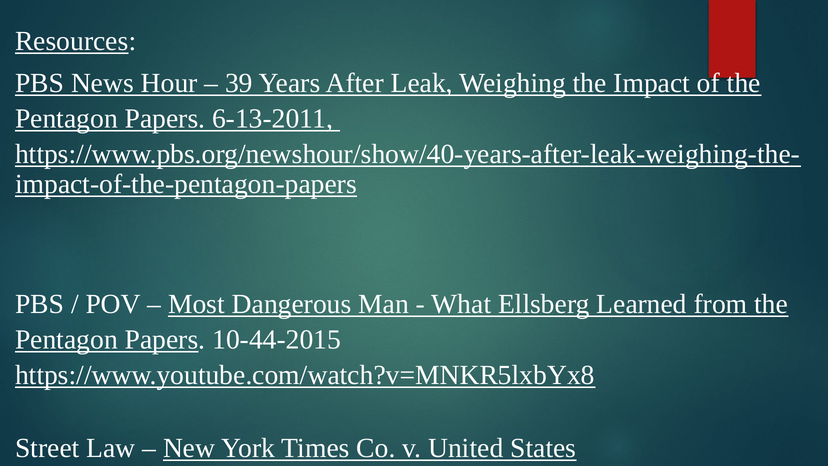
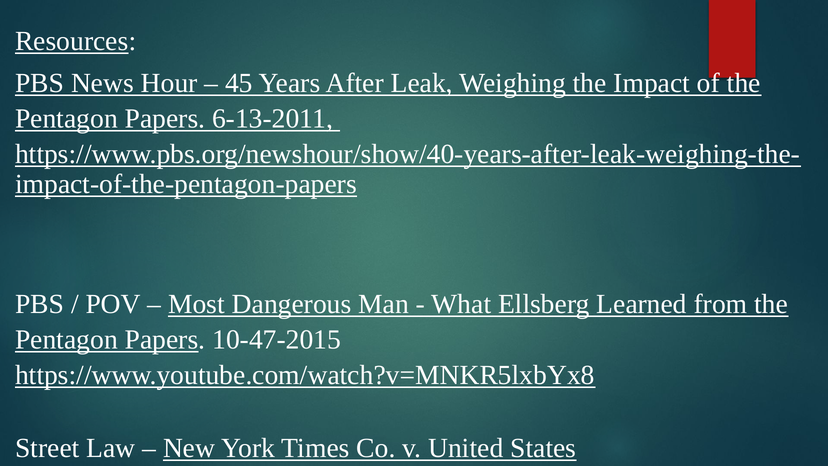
39: 39 -> 45
10-44-2015: 10-44-2015 -> 10-47-2015
